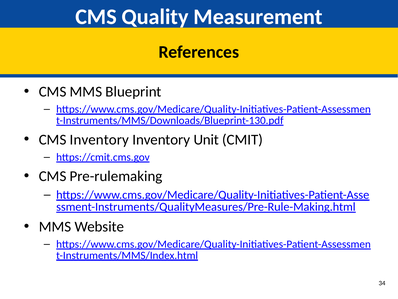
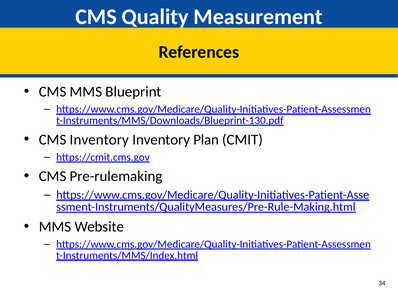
Unit: Unit -> Plan
